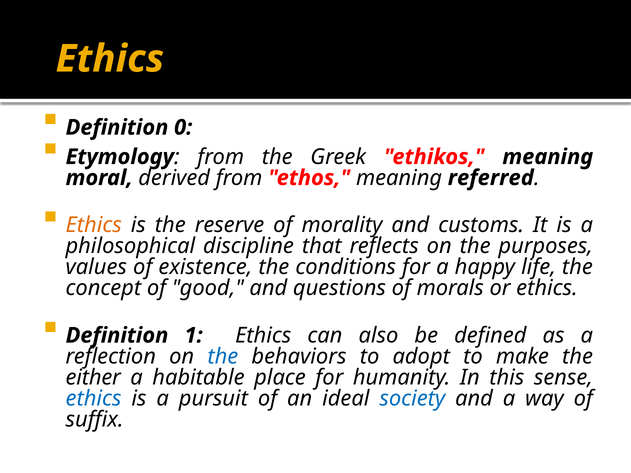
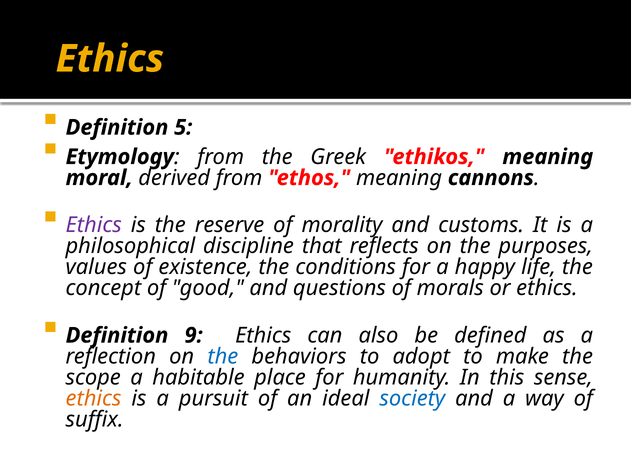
0: 0 -> 5
referred: referred -> cannons
Ethics at (94, 225) colour: orange -> purple
1: 1 -> 9
either: either -> scope
ethics at (94, 399) colour: blue -> orange
